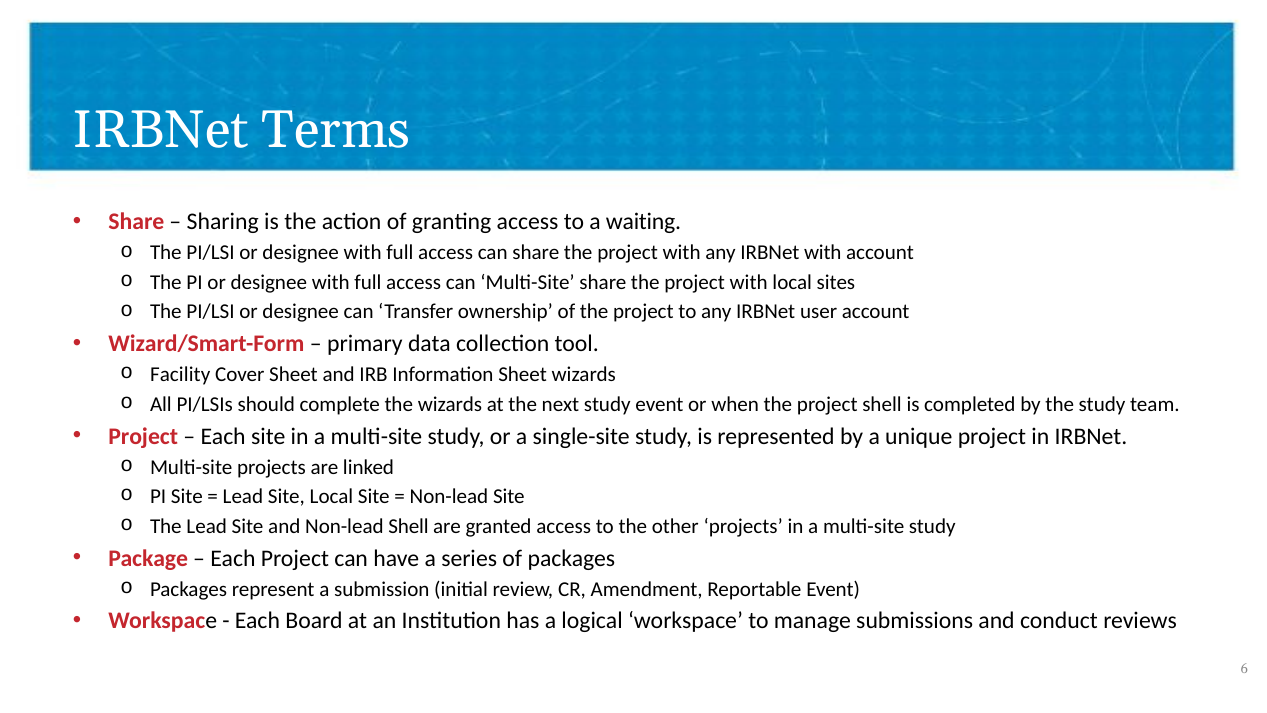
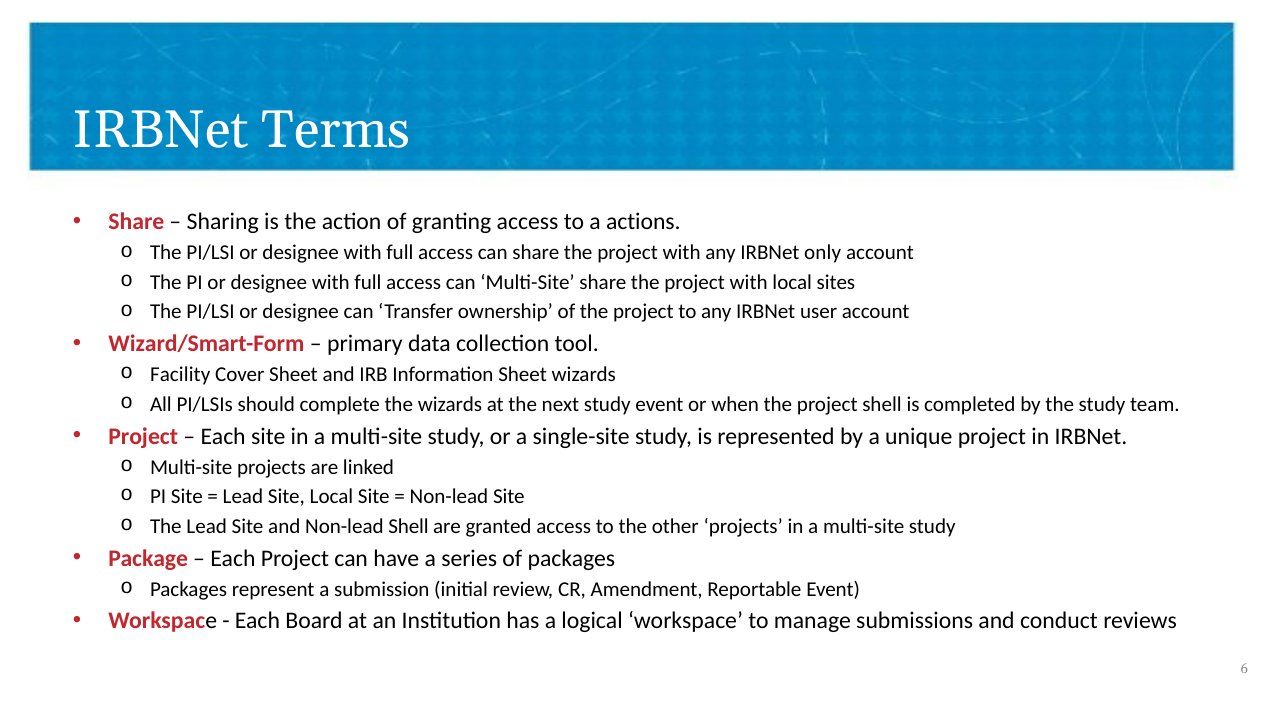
waiting: waiting -> actions
IRBNet with: with -> only
